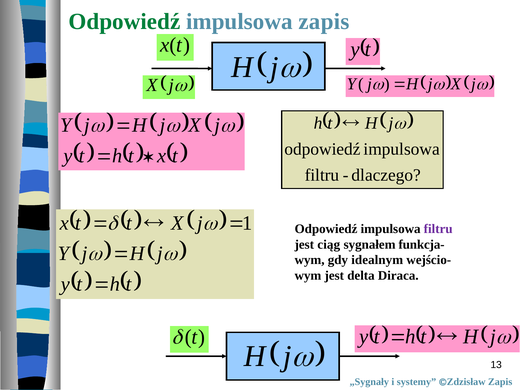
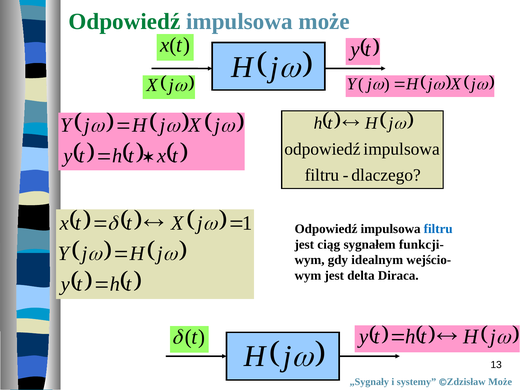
impulsowa zapis: zapis -> może
filtru at (438, 229) colour: purple -> blue
funkcja-: funkcja- -> funkcji-
Zdzisław Zapis: Zapis -> Może
